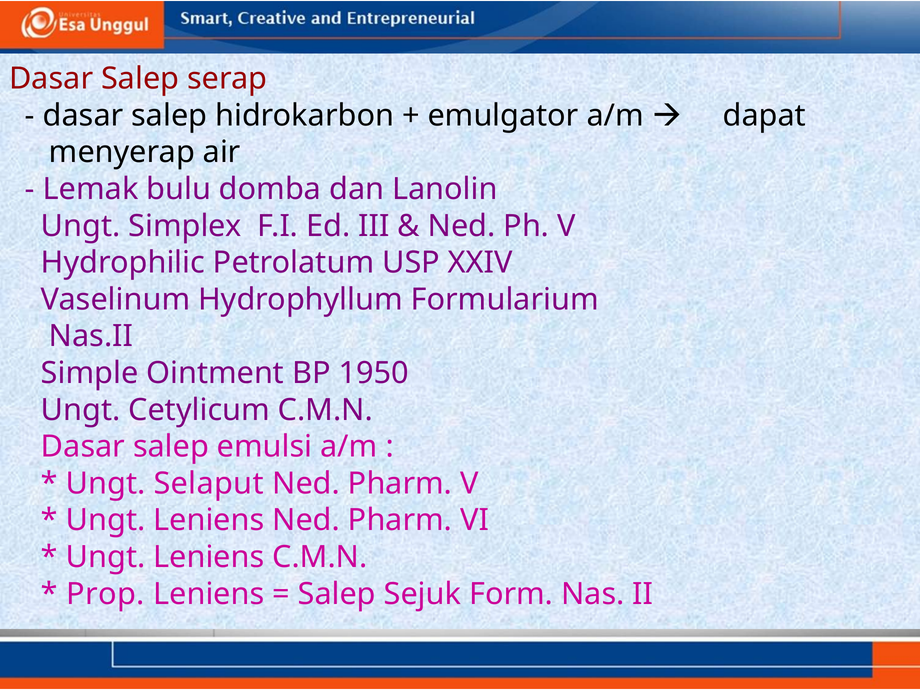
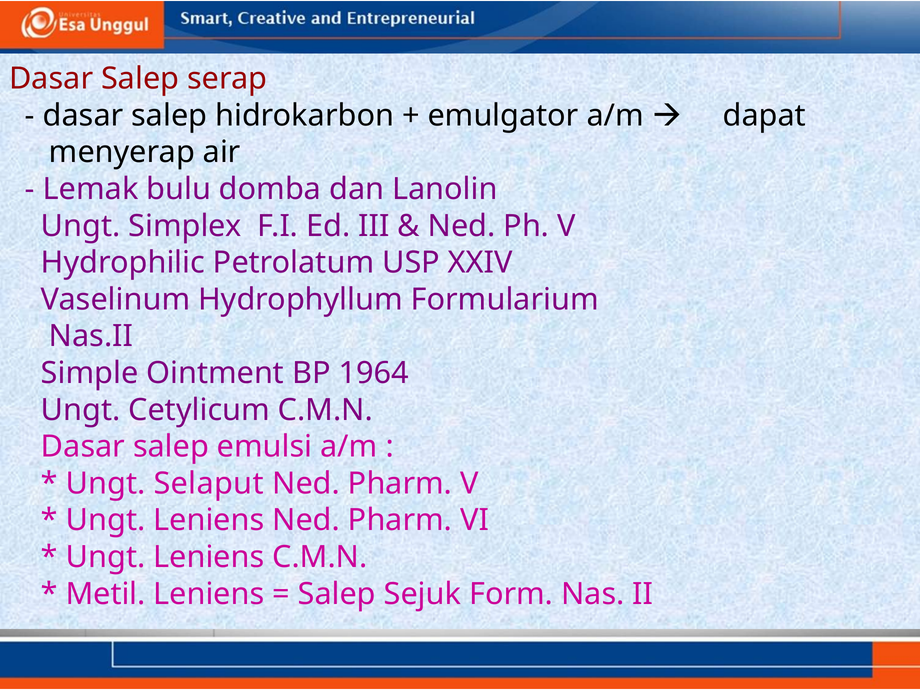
1950: 1950 -> 1964
Prop: Prop -> Metil
